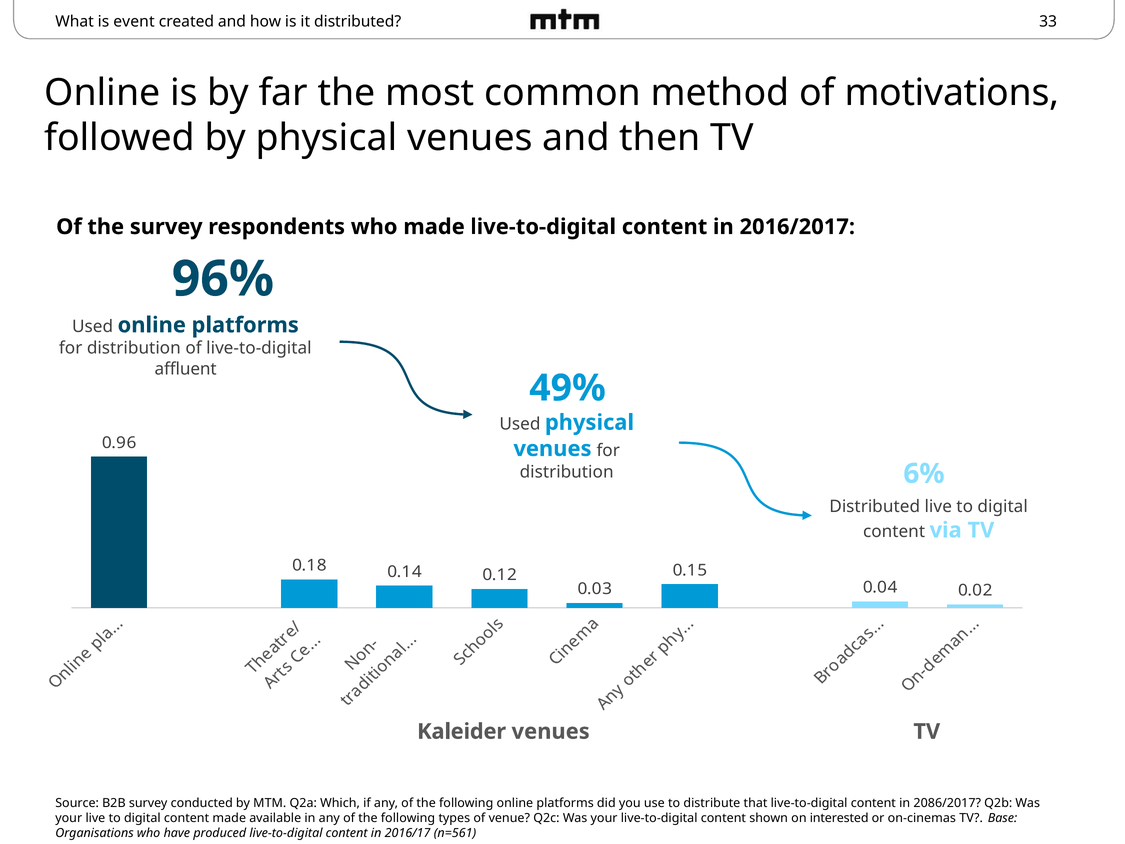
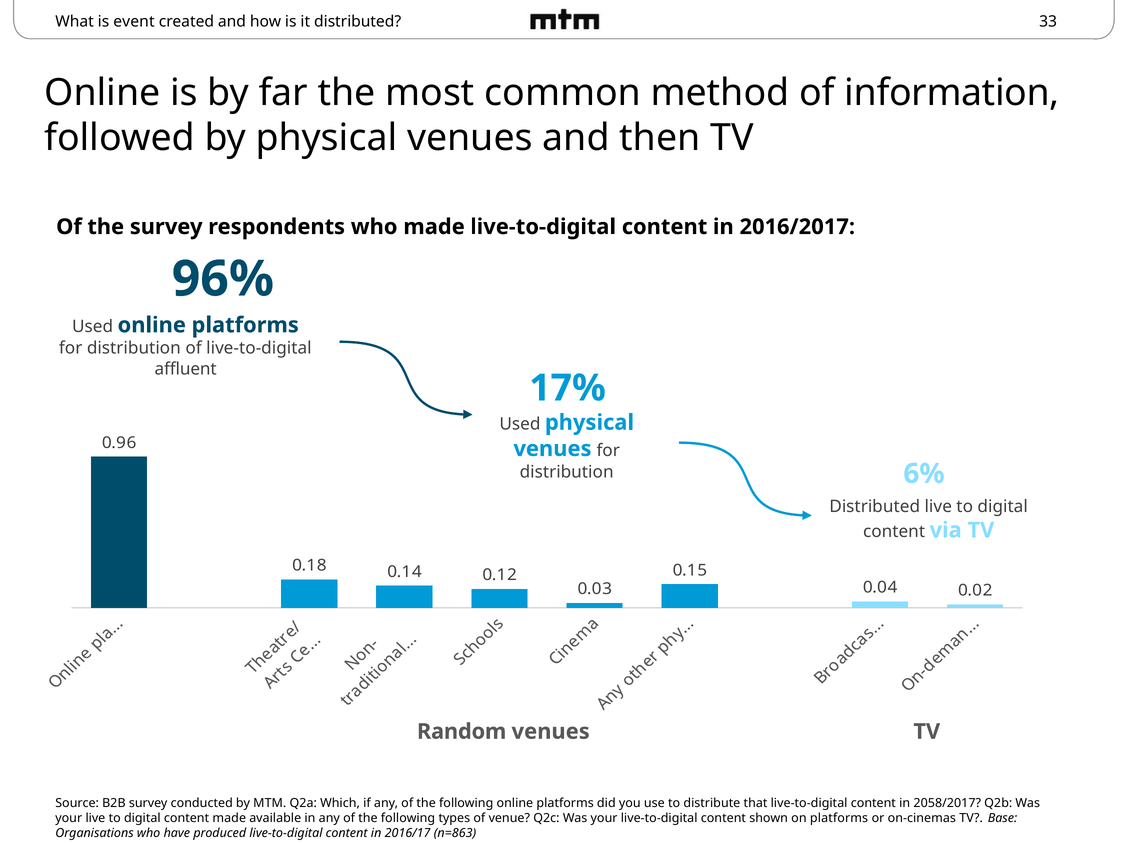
motivations: motivations -> information
49%: 49% -> 17%
Kaleider: Kaleider -> Random
2086/2017: 2086/2017 -> 2058/2017
on interested: interested -> platforms
n=561: n=561 -> n=863
